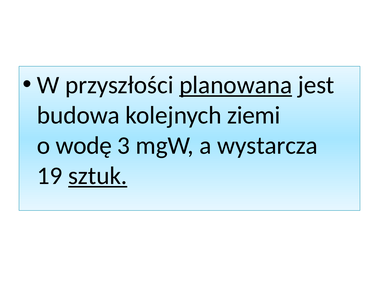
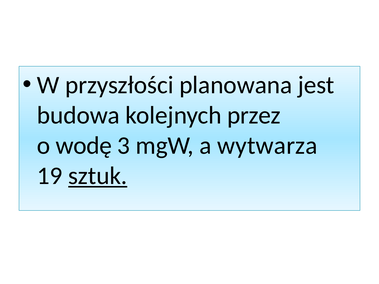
planowana underline: present -> none
ziemi: ziemi -> przez
wystarcza: wystarcza -> wytwarza
